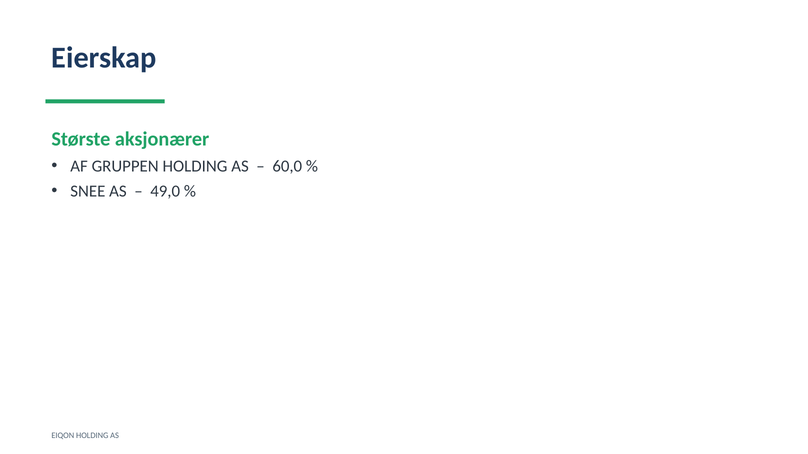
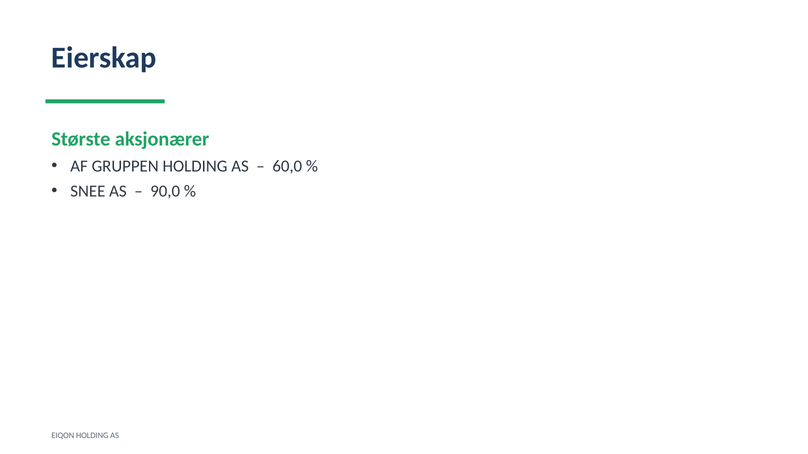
49,0: 49,0 -> 90,0
